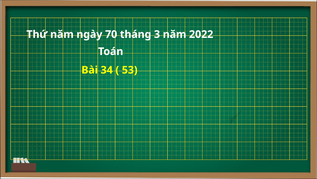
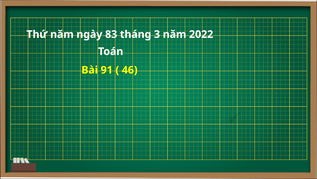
70: 70 -> 83
34: 34 -> 91
53: 53 -> 46
